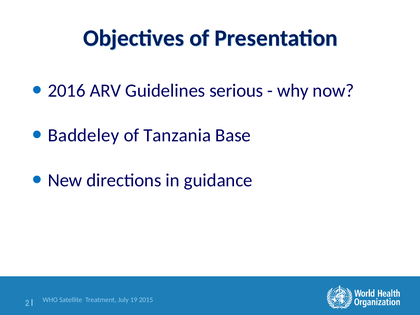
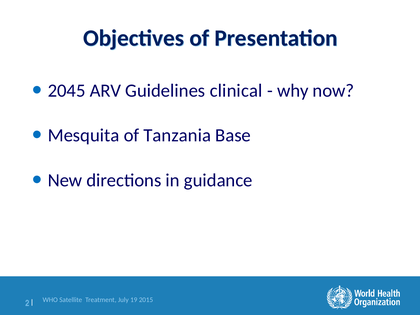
2016: 2016 -> 2045
serious: serious -> clinical
Baddeley: Baddeley -> Mesquita
